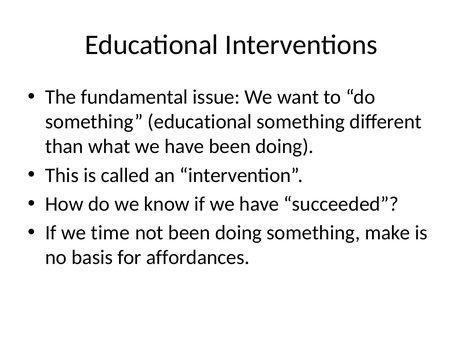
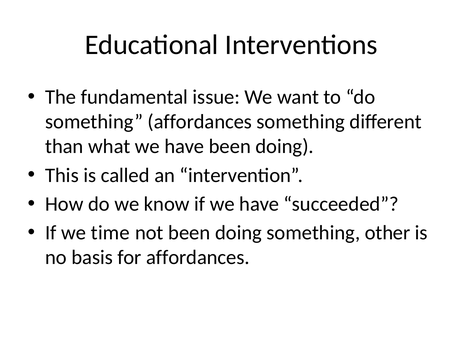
something educational: educational -> affordances
make: make -> other
